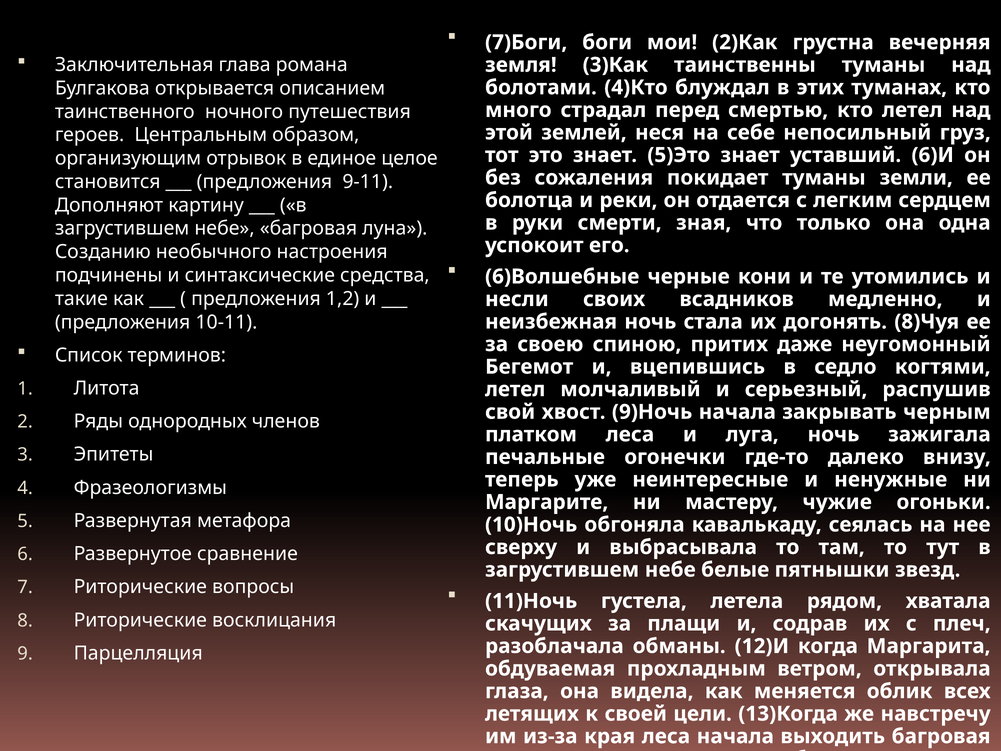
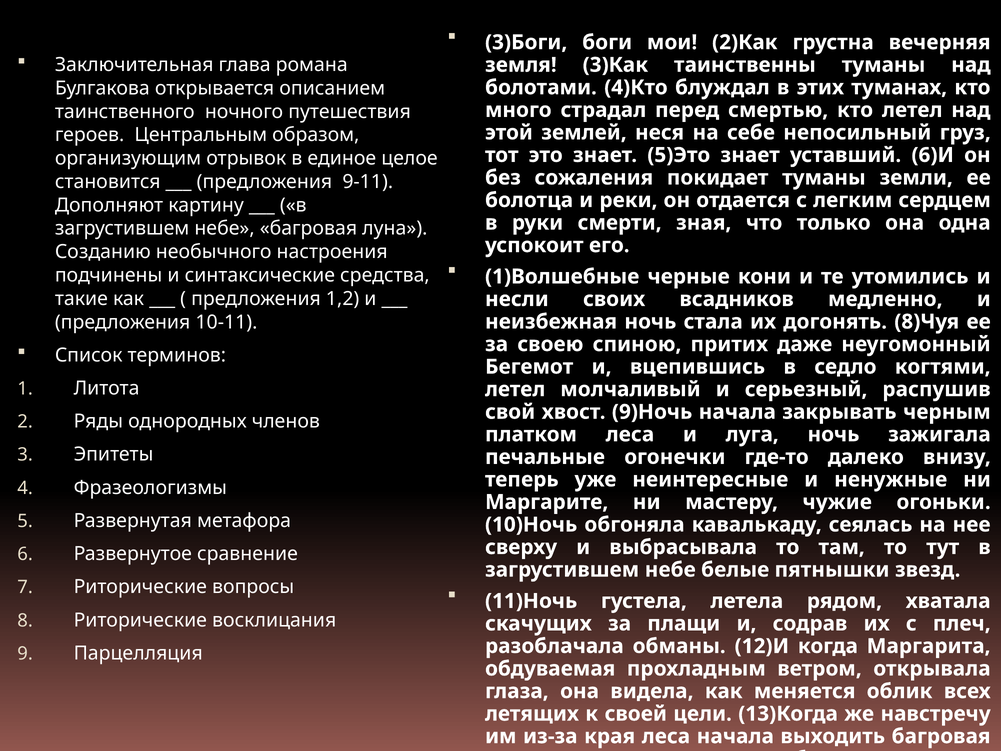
7)Боги: 7)Боги -> 3)Боги
6)Волшебные: 6)Волшебные -> 1)Волшебные
